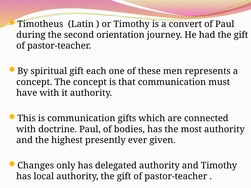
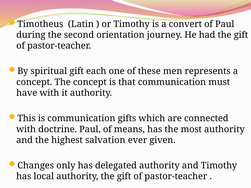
bodies: bodies -> means
presently: presently -> salvation
